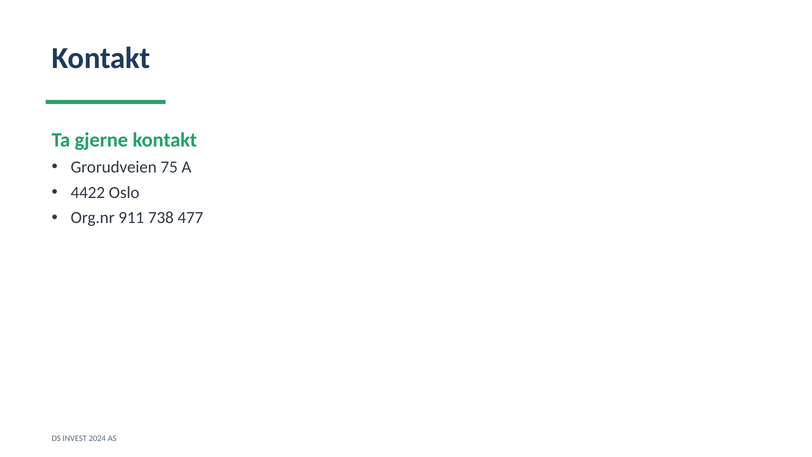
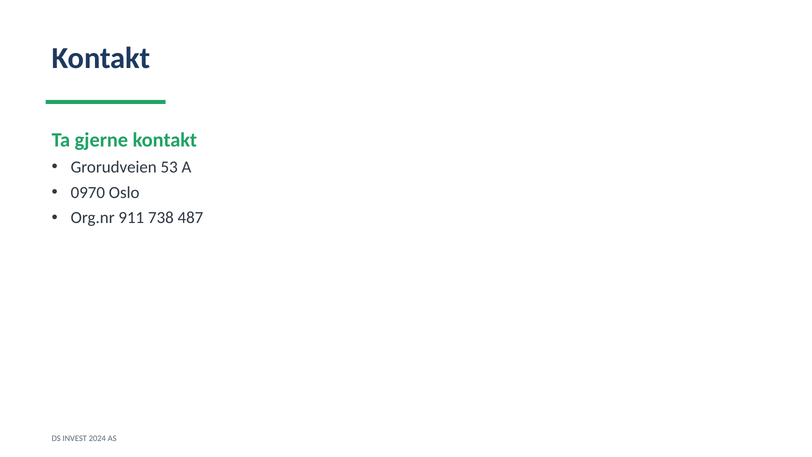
75: 75 -> 53
4422: 4422 -> 0970
477: 477 -> 487
